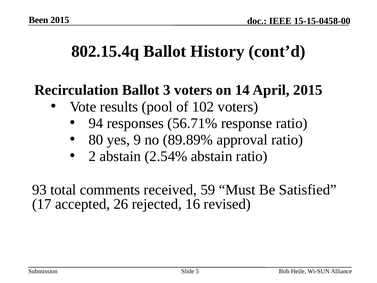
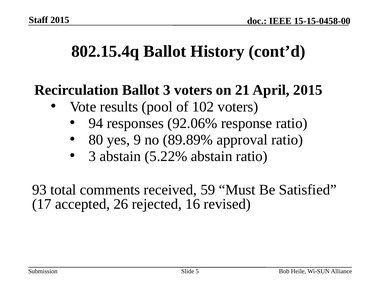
Been: Been -> Staff
14: 14 -> 21
56.71%: 56.71% -> 92.06%
2 at (92, 156): 2 -> 3
2.54%: 2.54% -> 5.22%
